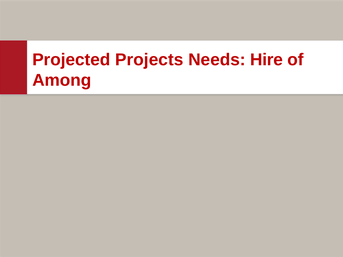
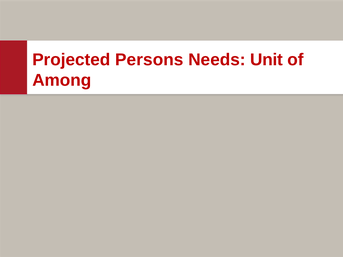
Projects: Projects -> Persons
Hire: Hire -> Unit
